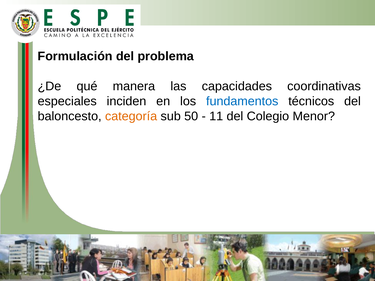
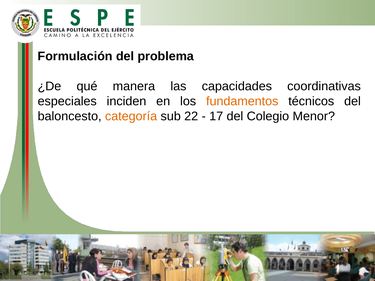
fundamentos colour: blue -> orange
50: 50 -> 22
11: 11 -> 17
